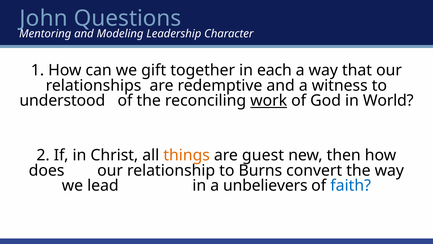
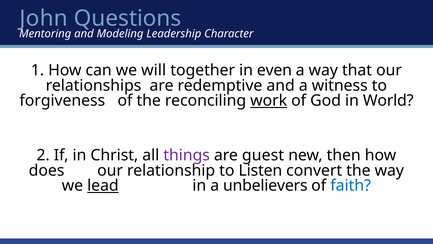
gift: gift -> will
each: each -> even
understood: understood -> forgiveness
things colour: orange -> purple
Burns: Burns -> Listen
lead underline: none -> present
